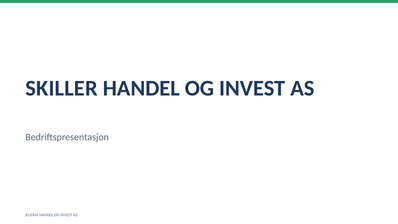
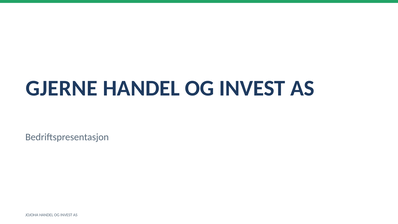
SKILLER: SKILLER -> GJERNE
